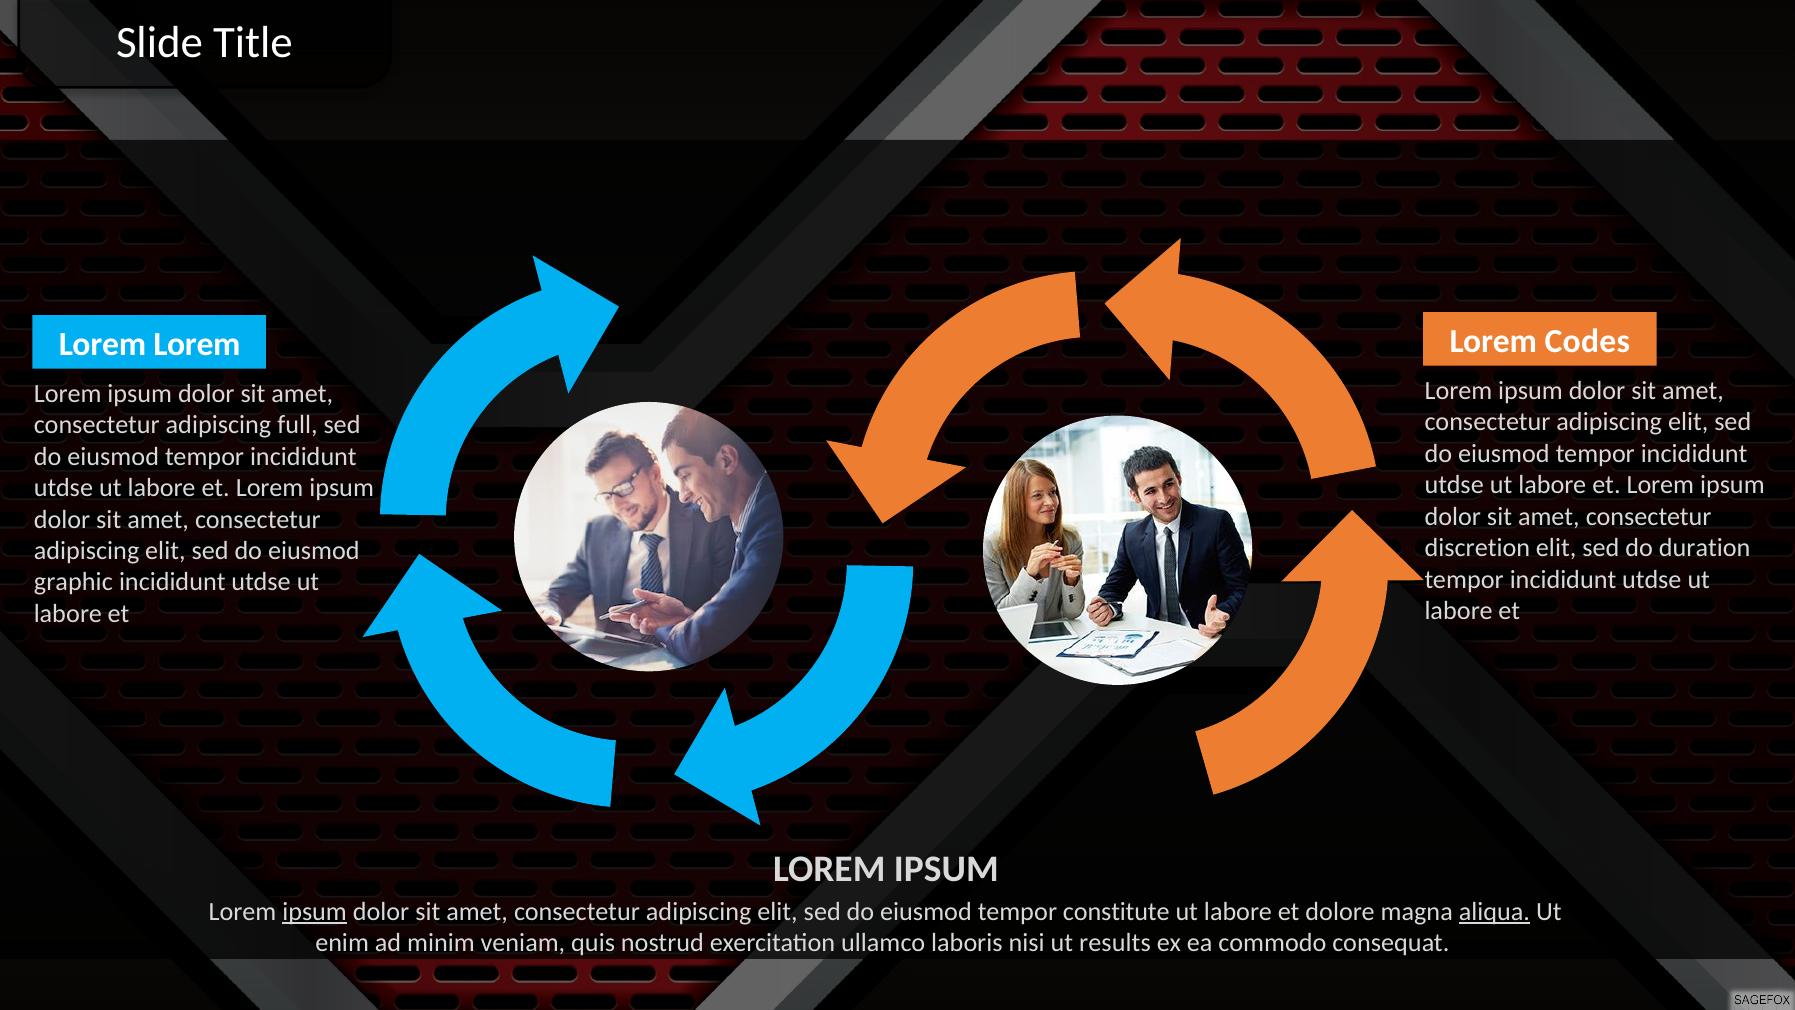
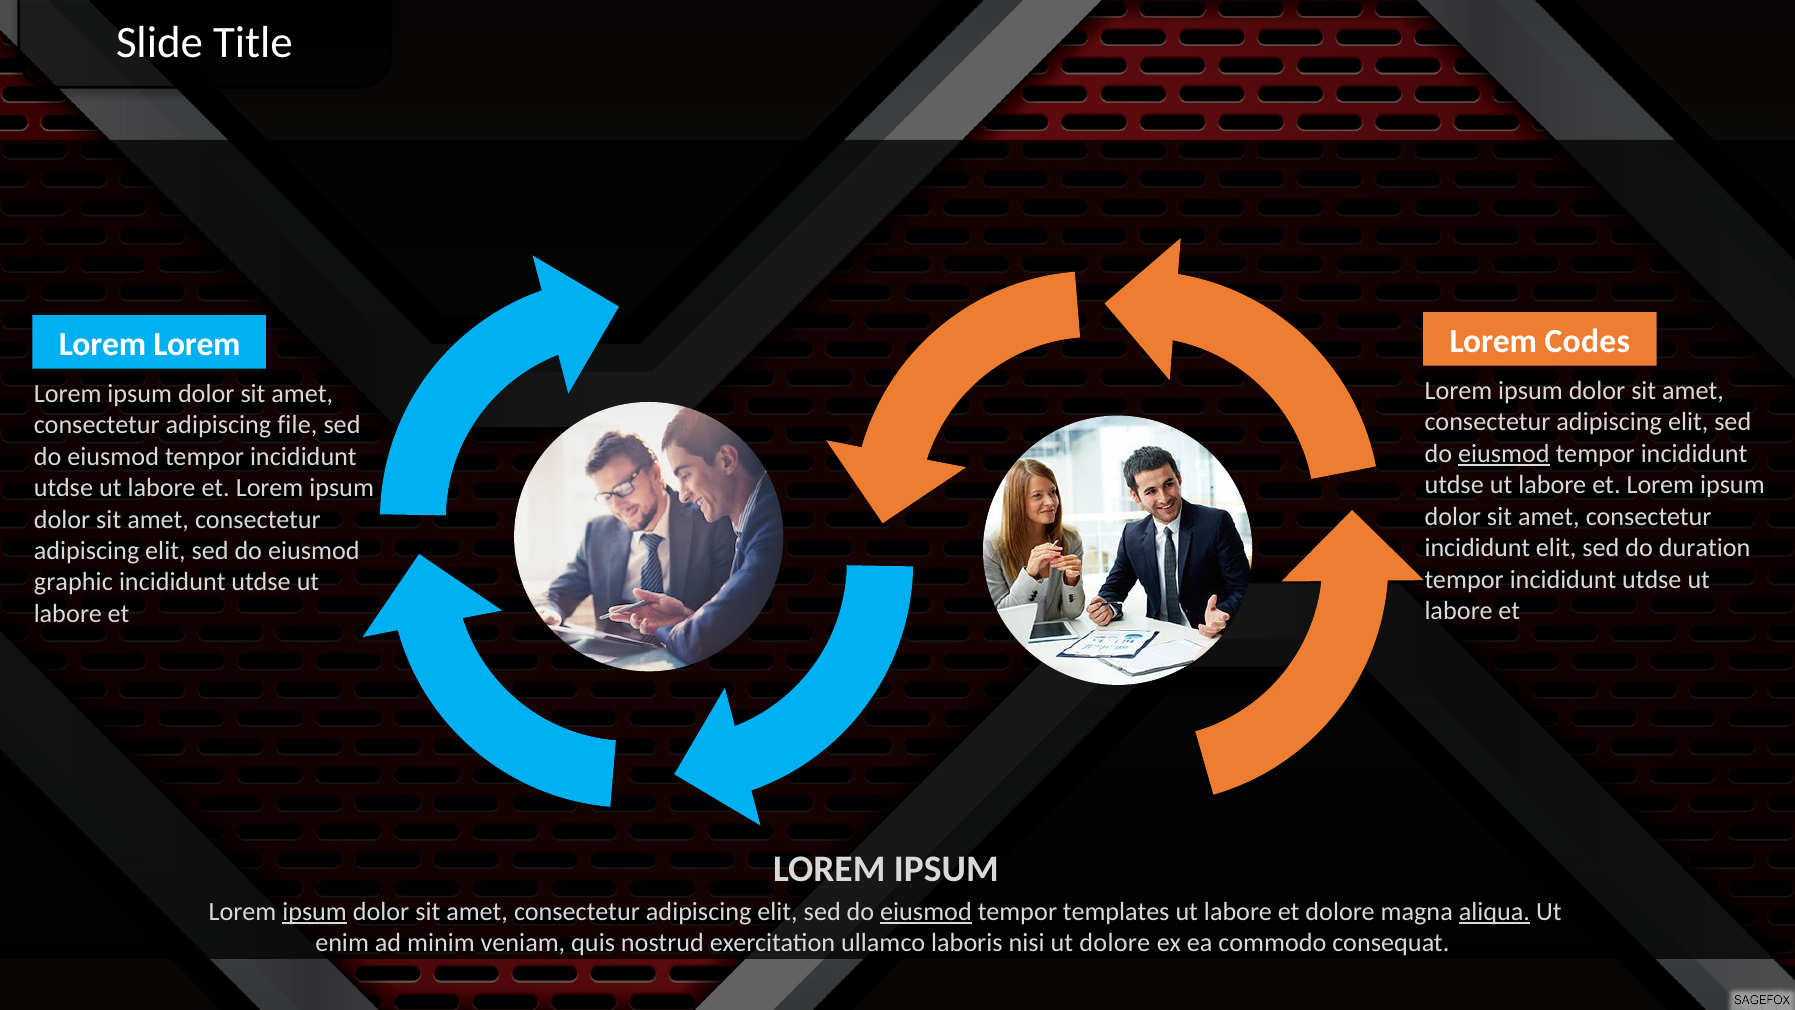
full: full -> file
eiusmod at (1504, 453) underline: none -> present
discretion at (1477, 548): discretion -> incididunt
eiusmod at (926, 911) underline: none -> present
constitute: constitute -> templates
ut results: results -> dolore
